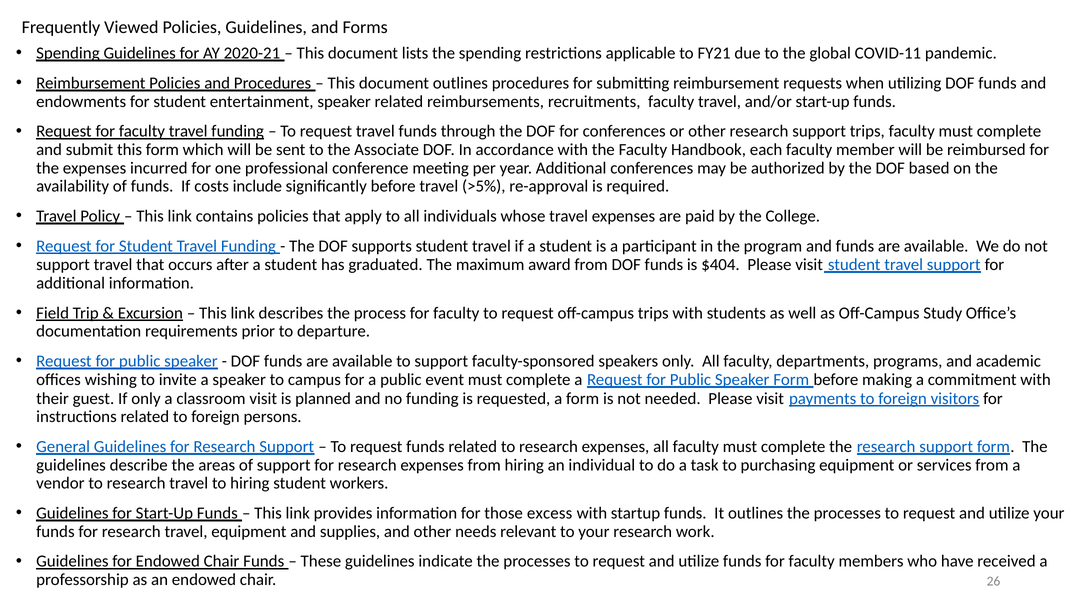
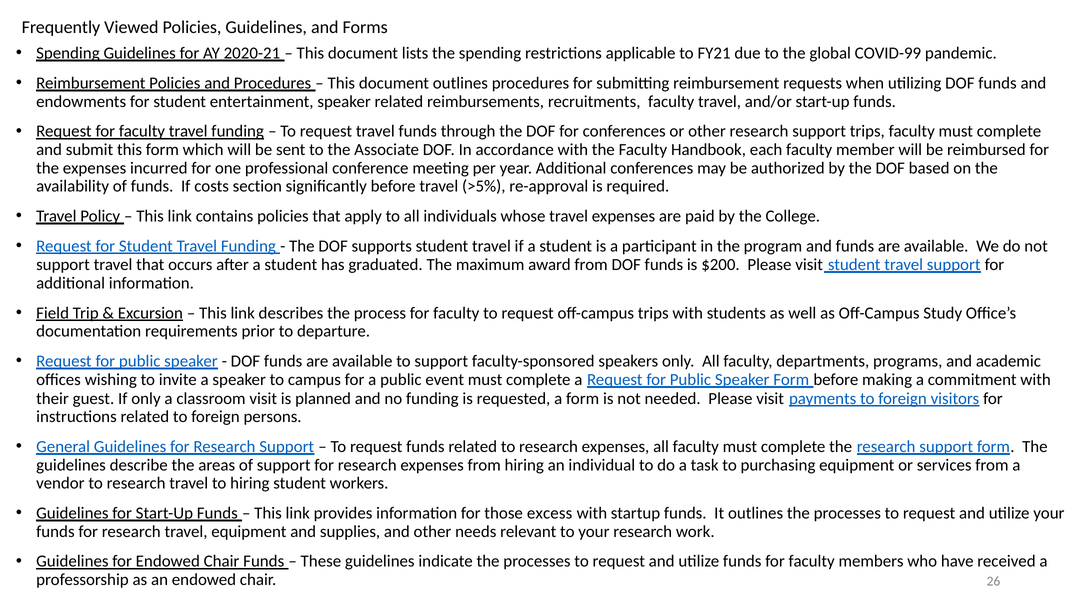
COVID-11: COVID-11 -> COVID-99
include: include -> section
$404: $404 -> $200
